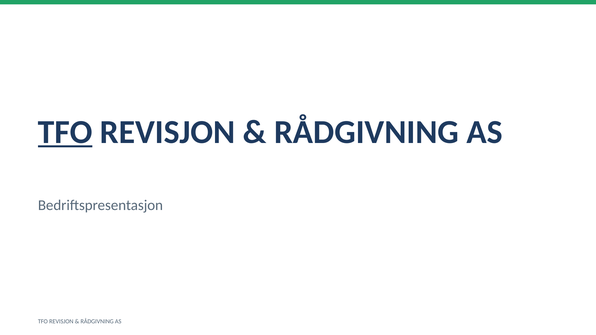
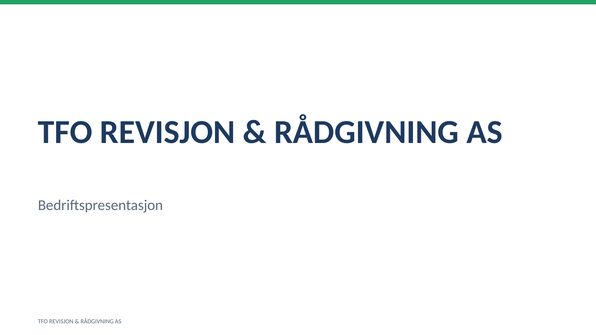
TFO at (65, 132) underline: present -> none
